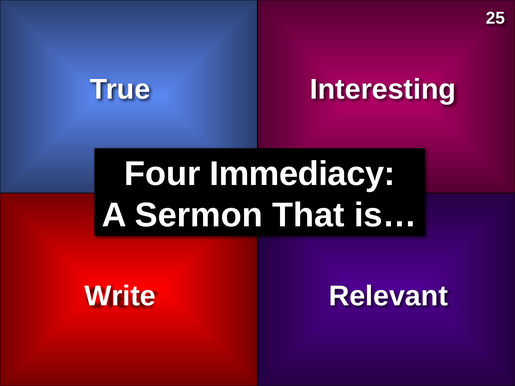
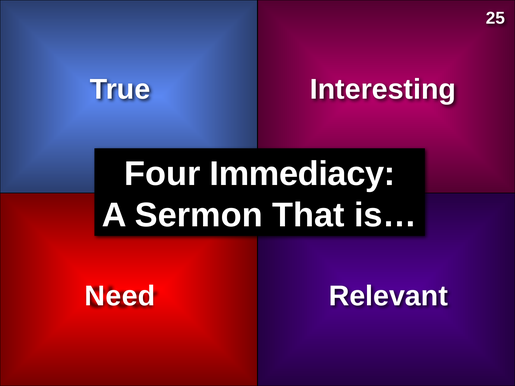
Write: Write -> Need
